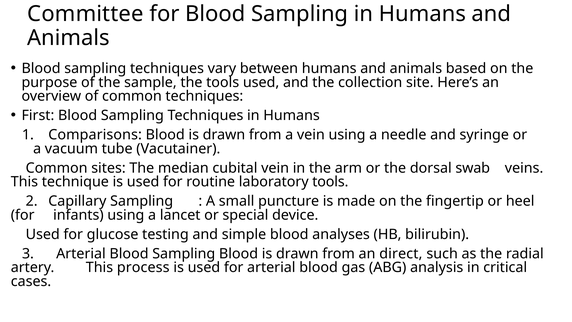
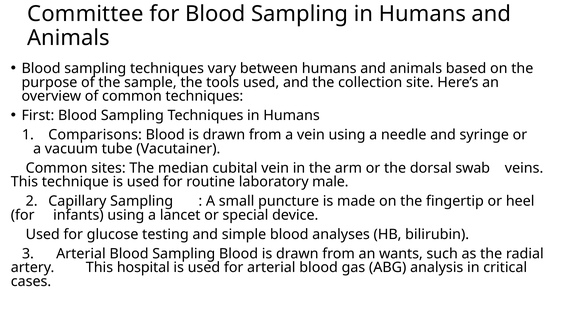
laboratory tools: tools -> male
direct: direct -> wants
process: process -> hospital
